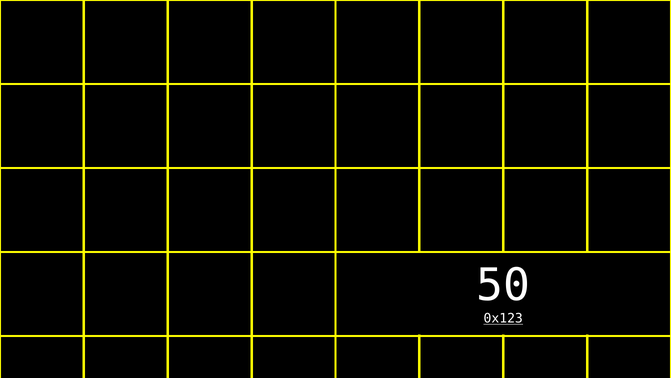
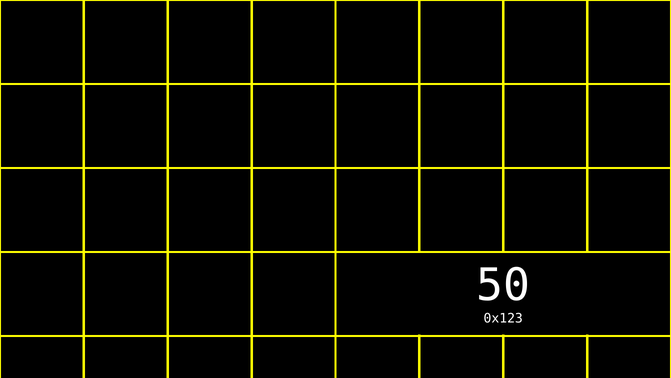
0x123 underline: present -> none
